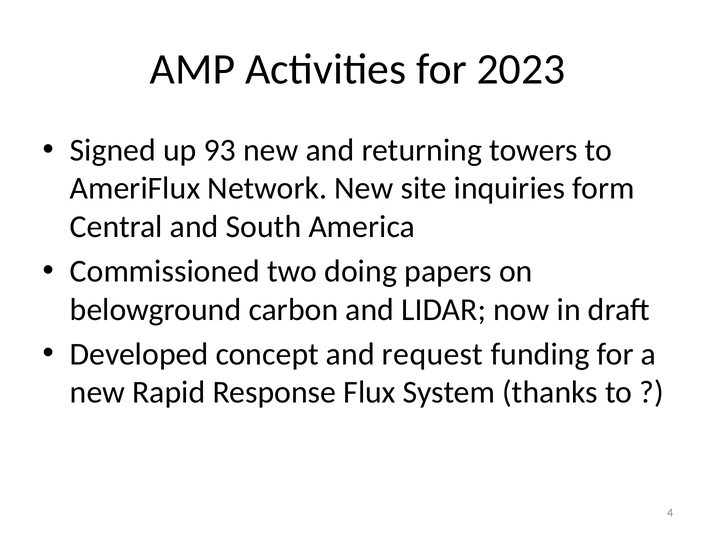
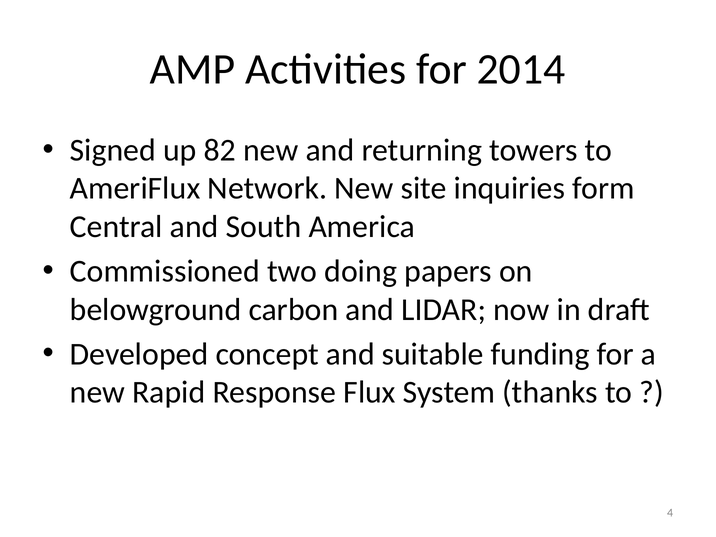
2023: 2023 -> 2014
93: 93 -> 82
request: request -> suitable
